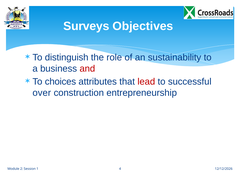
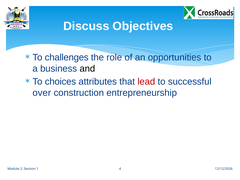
Surveys: Surveys -> Discuss
distinguish: distinguish -> challenges
sustainability: sustainability -> opportunities
and colour: red -> black
